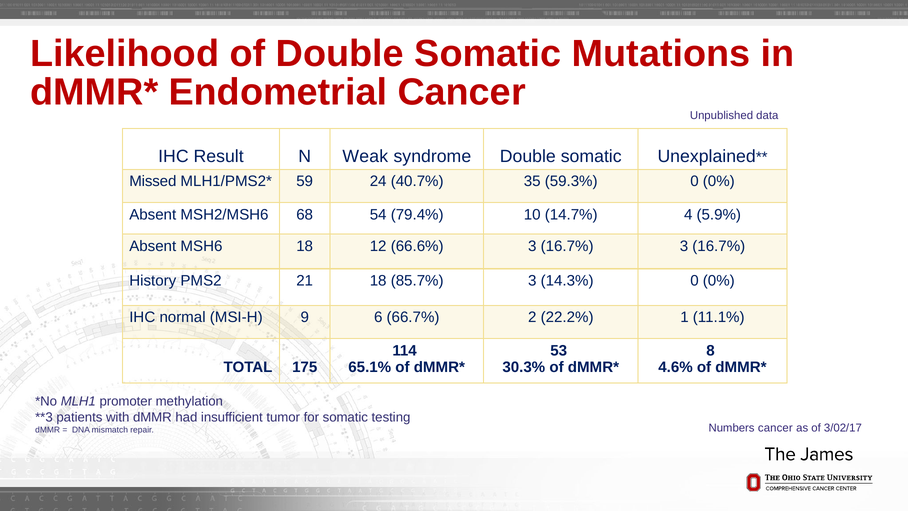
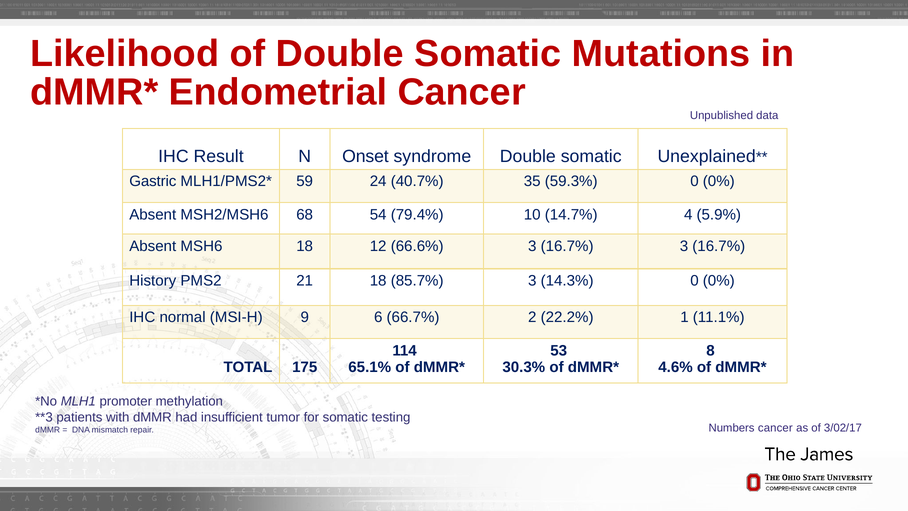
Weak: Weak -> Onset
Missed: Missed -> Gastric
